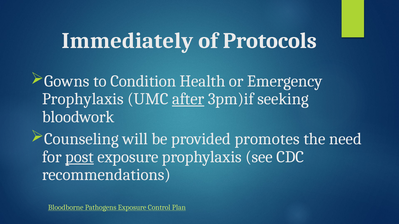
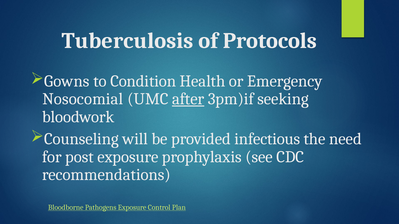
Immediately: Immediately -> Tuberculosis
Prophylaxis at (83, 99): Prophylaxis -> Nosocomial
promotes: promotes -> infectious
post underline: present -> none
